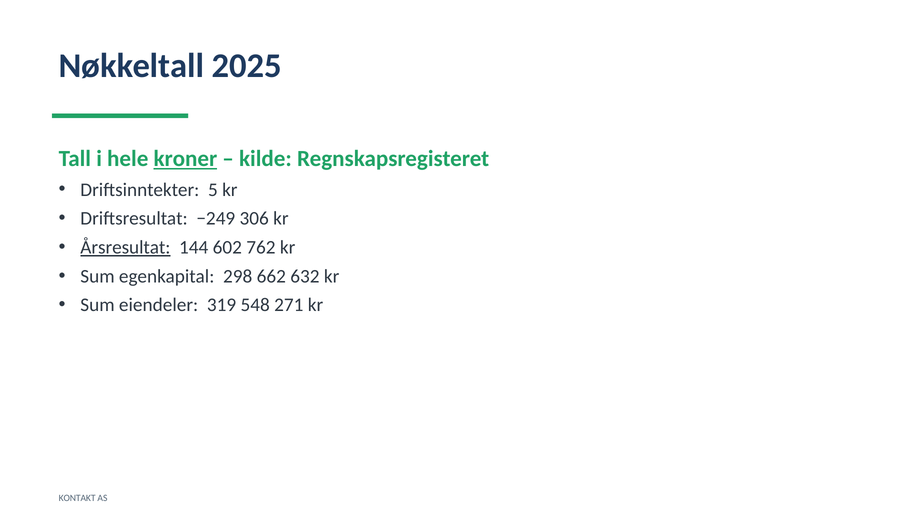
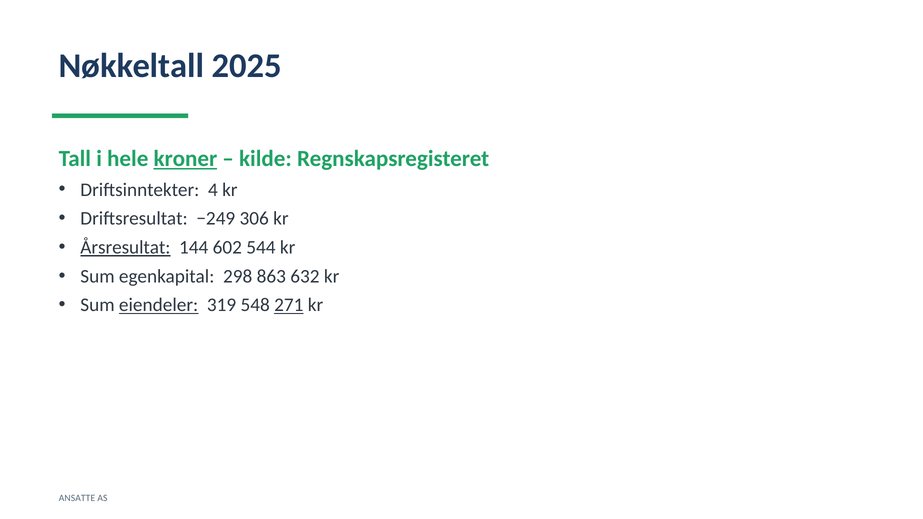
5: 5 -> 4
762: 762 -> 544
662: 662 -> 863
eiendeler underline: none -> present
271 underline: none -> present
KONTAKT: KONTAKT -> ANSATTE
